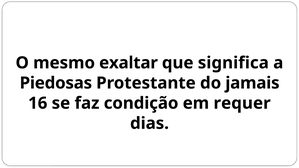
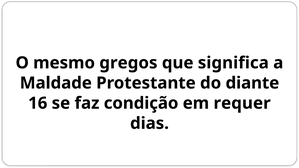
exaltar: exaltar -> gregos
Piedosas: Piedosas -> Maldade
jamais: jamais -> diante
